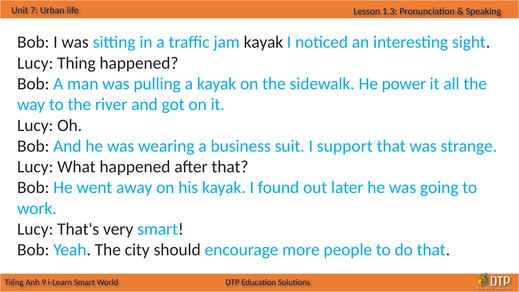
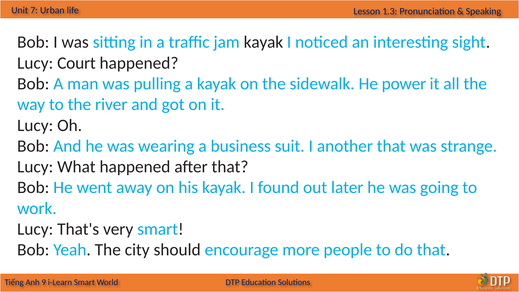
Thing: Thing -> Court
support: support -> another
